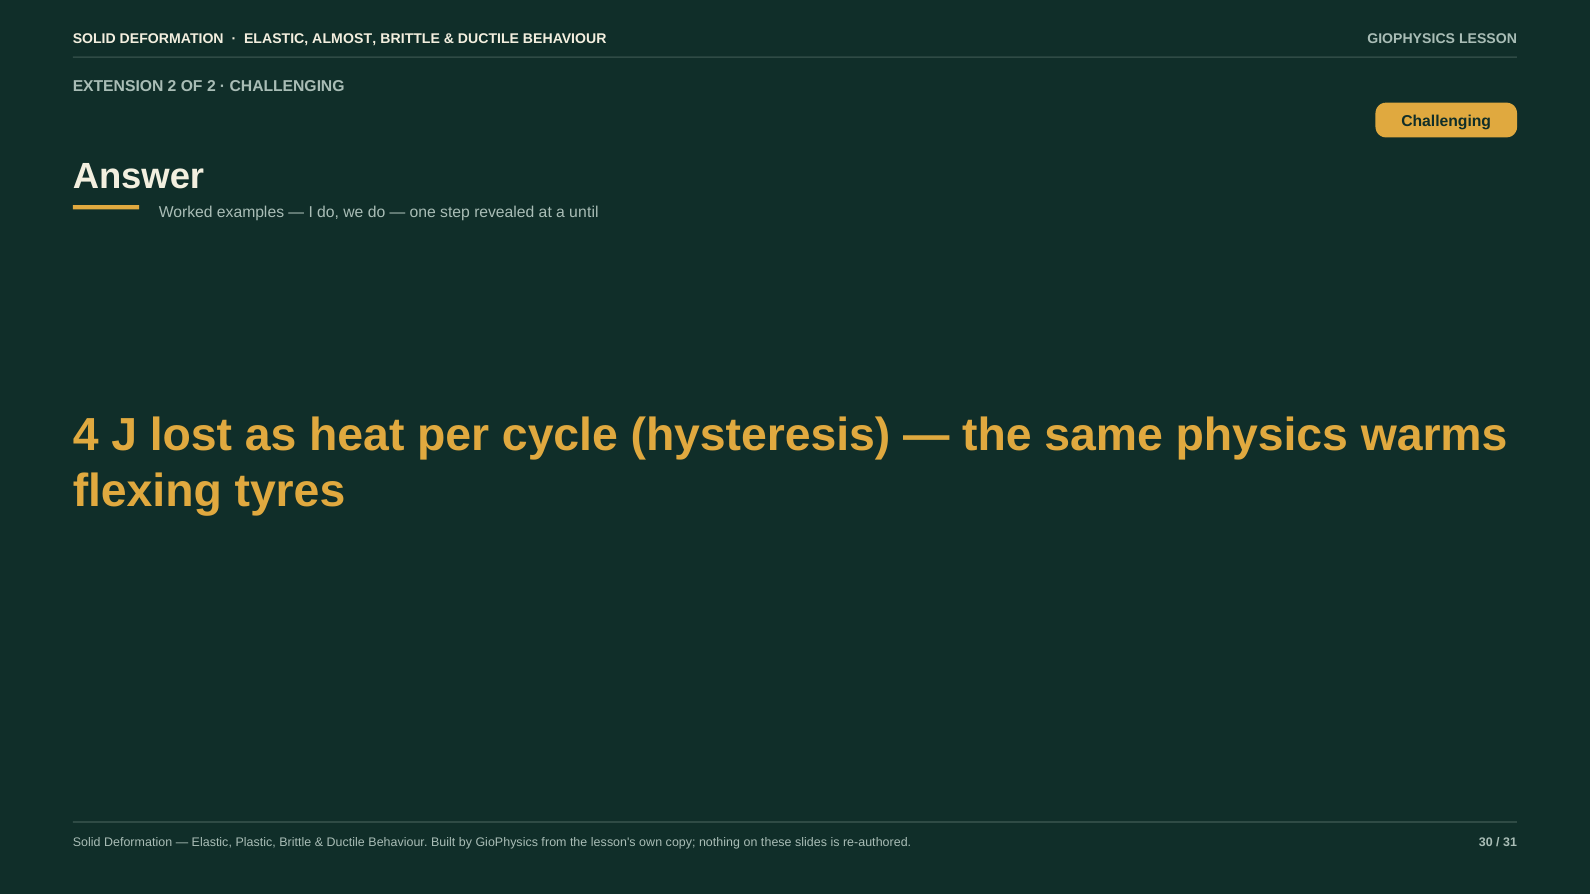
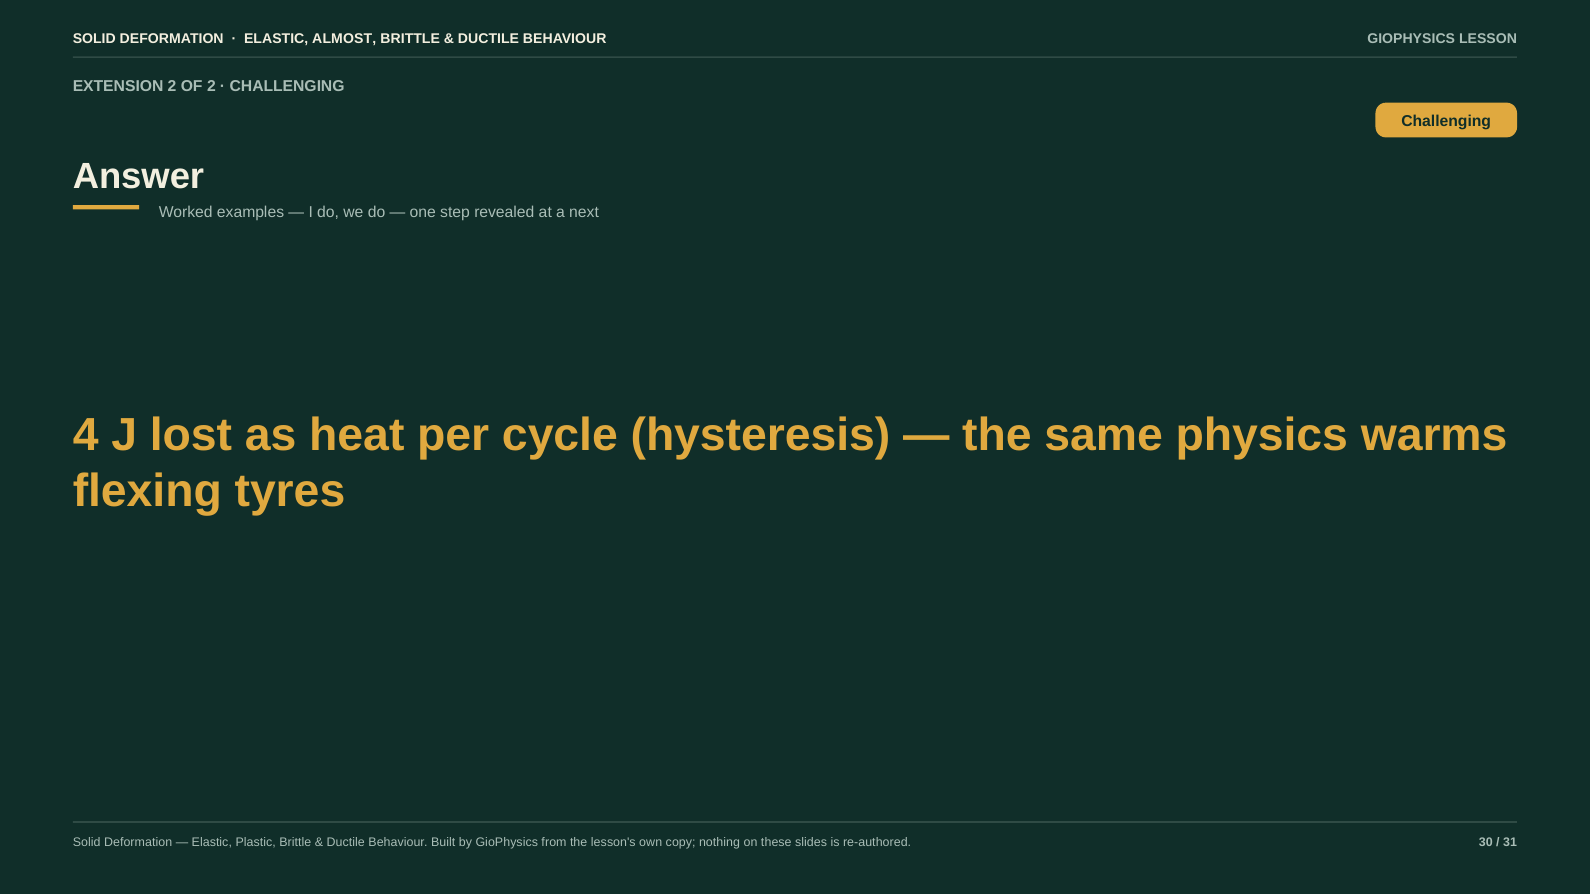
until: until -> next
